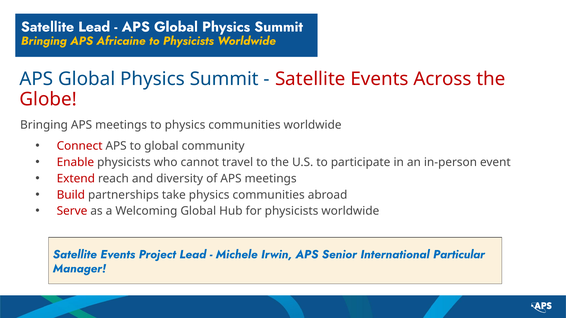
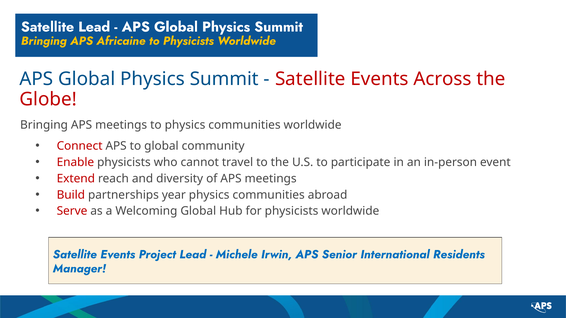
take: take -> year
Particular: Particular -> Residents
